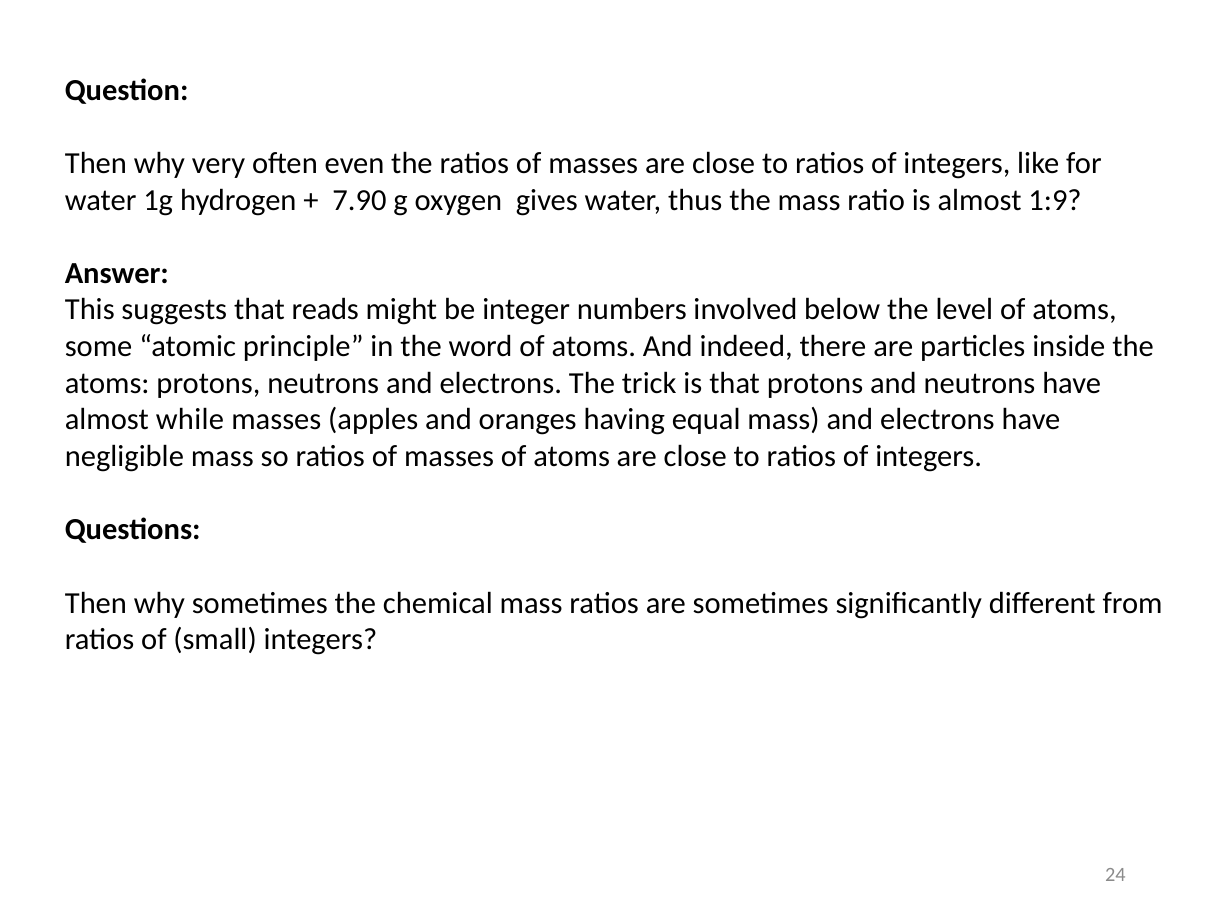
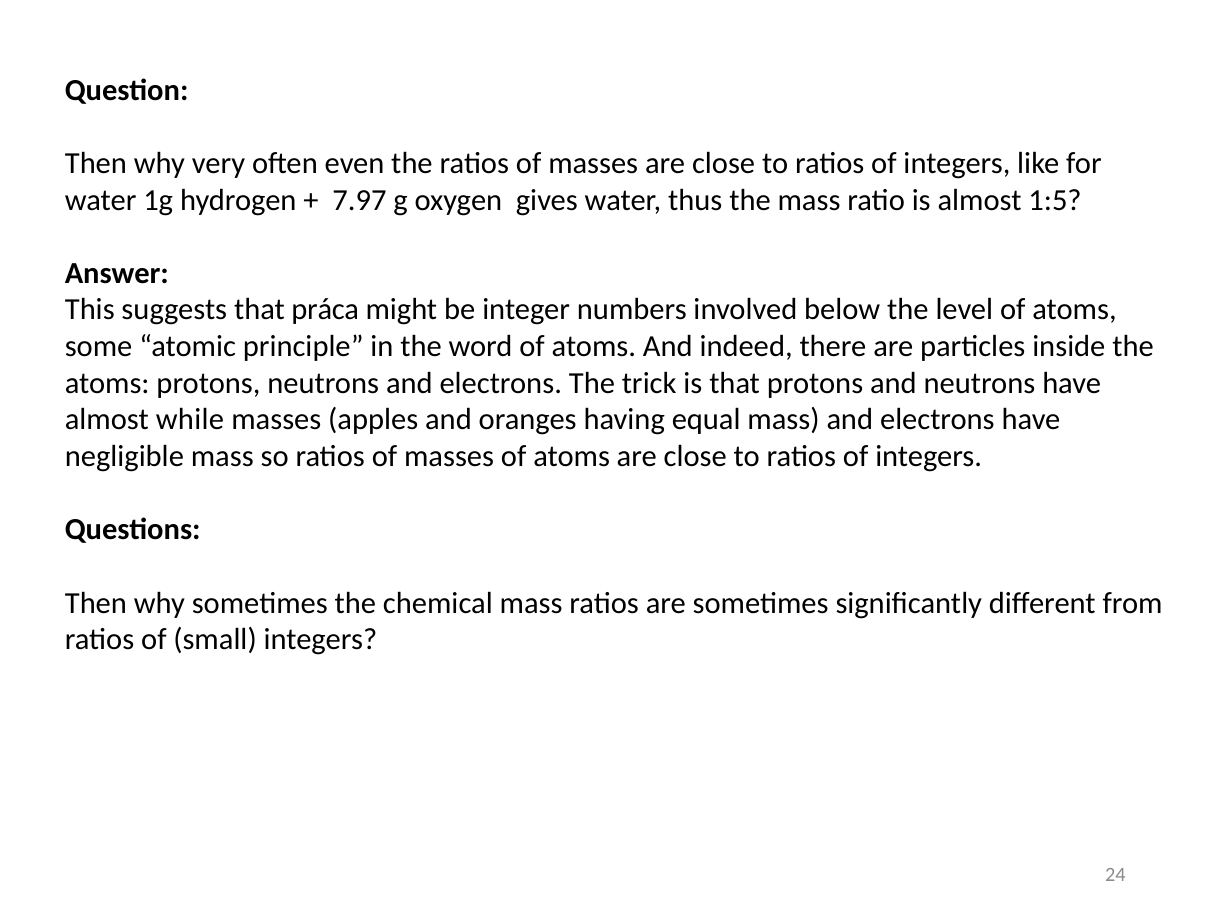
7.90: 7.90 -> 7.97
1:9: 1:9 -> 1:5
reads: reads -> práca
